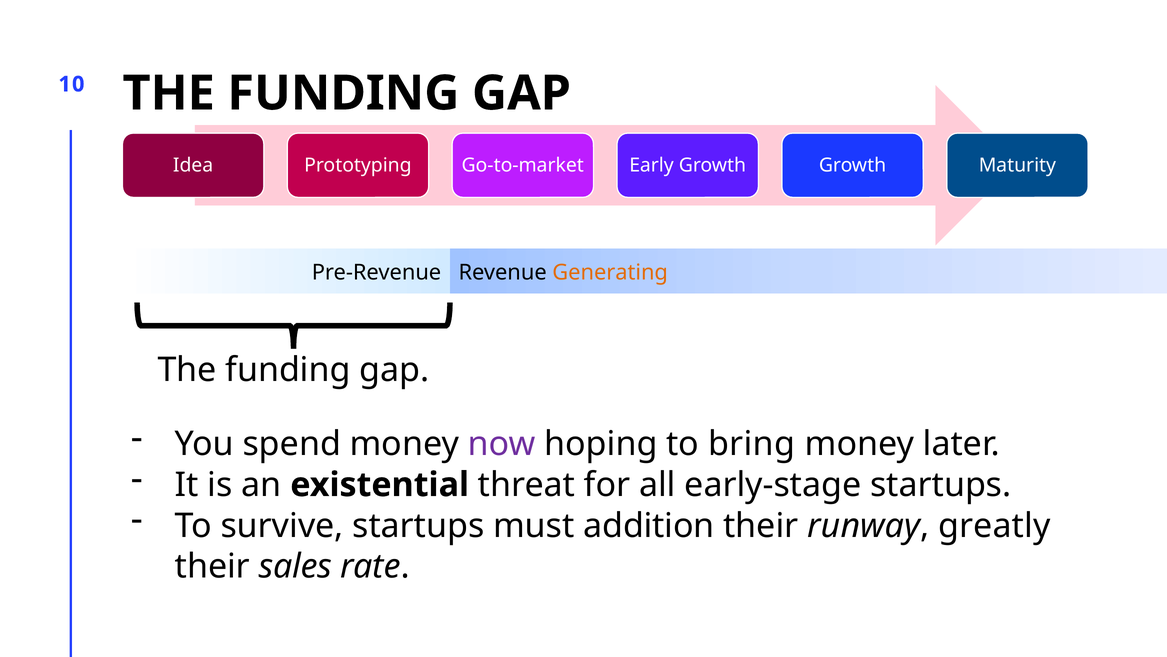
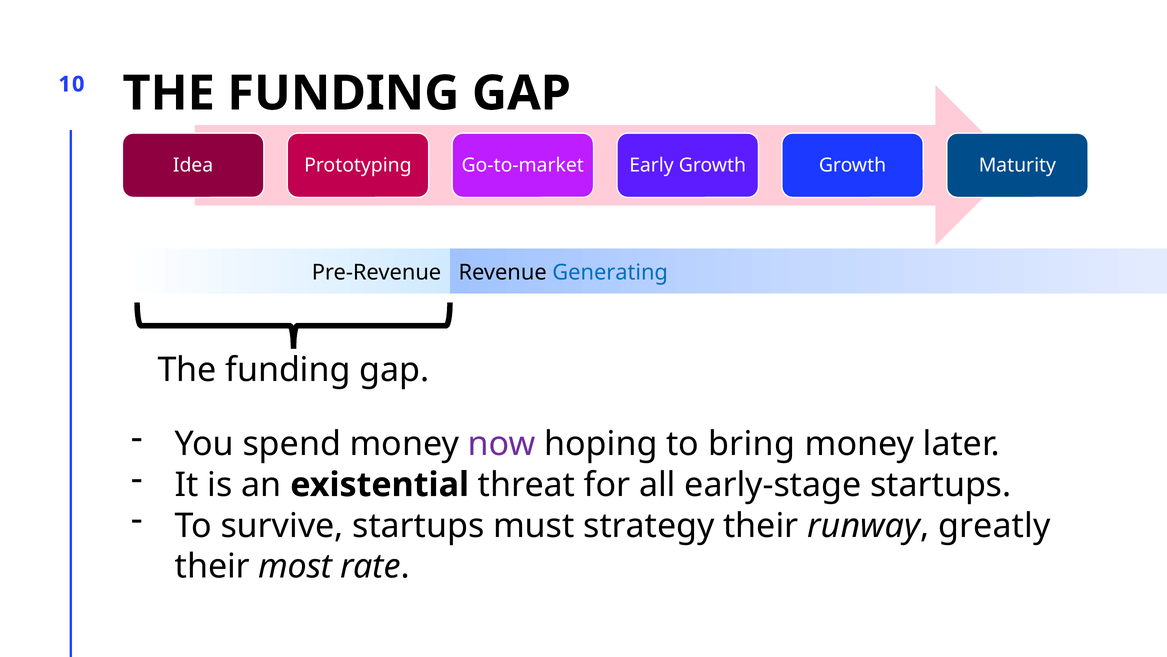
Generating colour: orange -> blue
addition: addition -> strategy
sales: sales -> most
